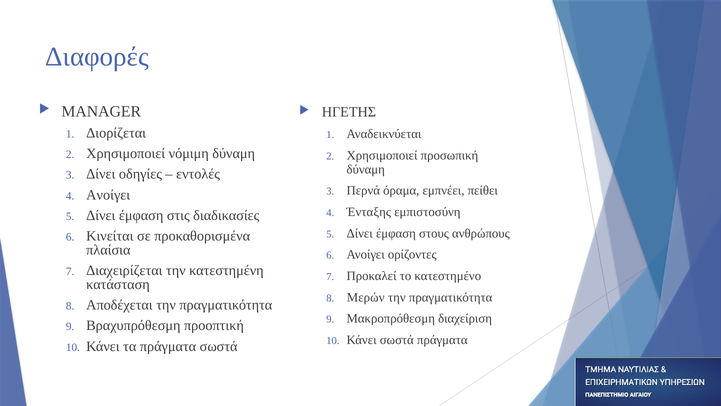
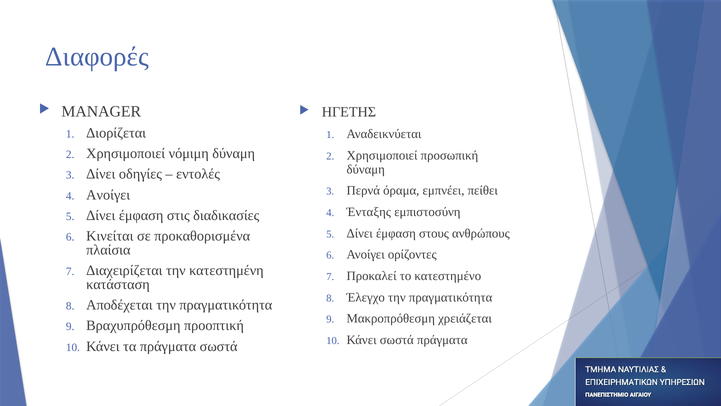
Μερών: Μερών -> Έλεγχο
διαχείριση: διαχείριση -> χρειάζεται
